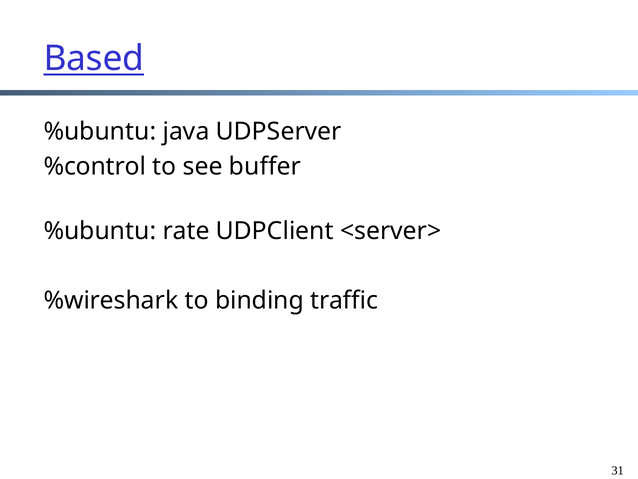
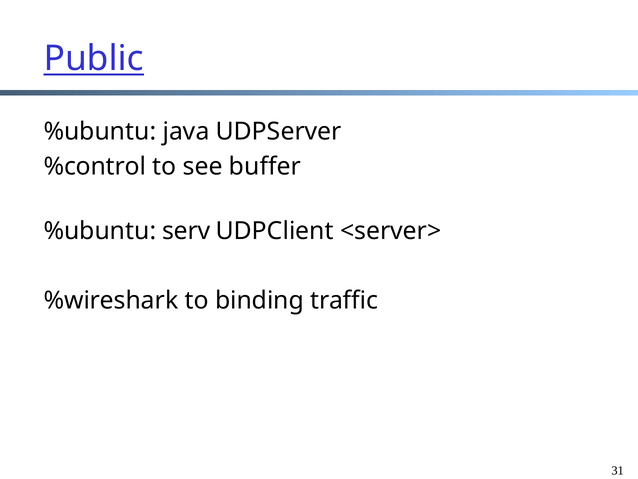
Based: Based -> Public
rate: rate -> serv
